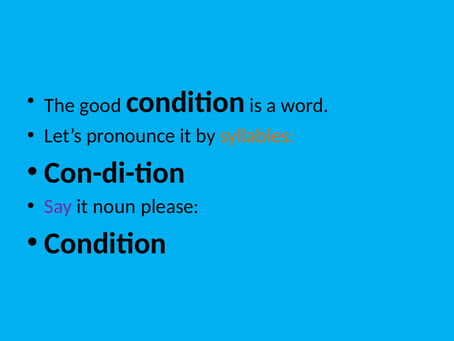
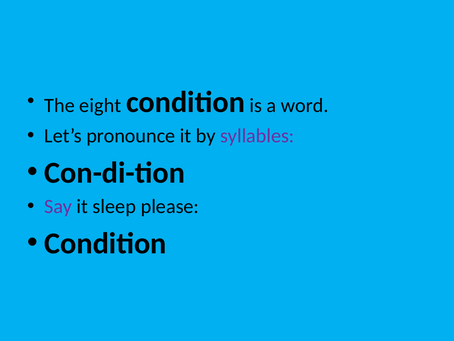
good: good -> eight
syllables colour: orange -> purple
noun: noun -> sleep
